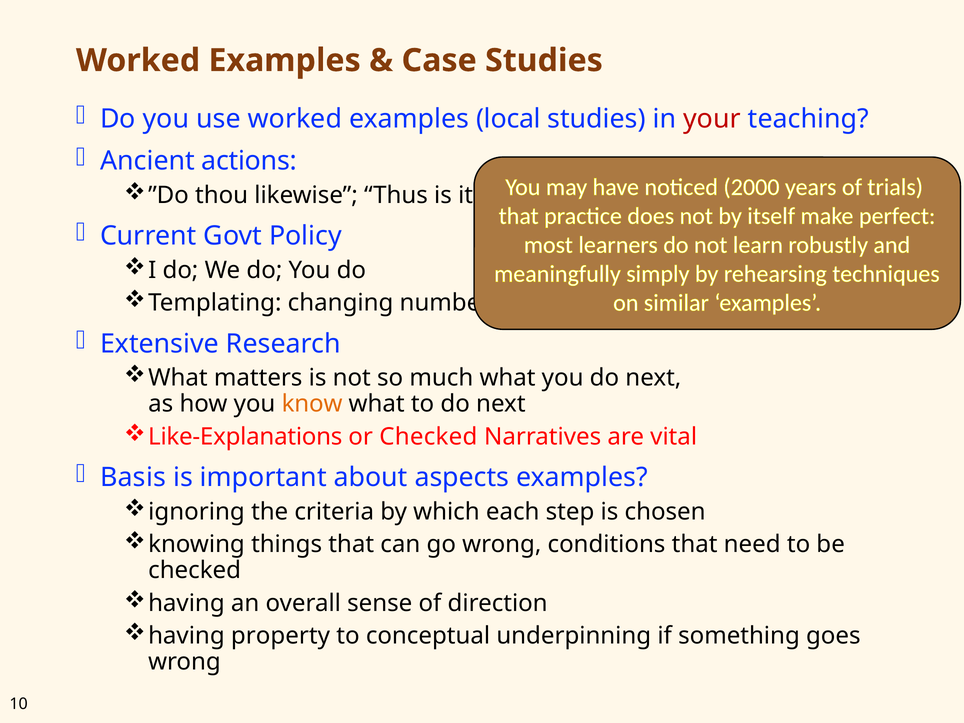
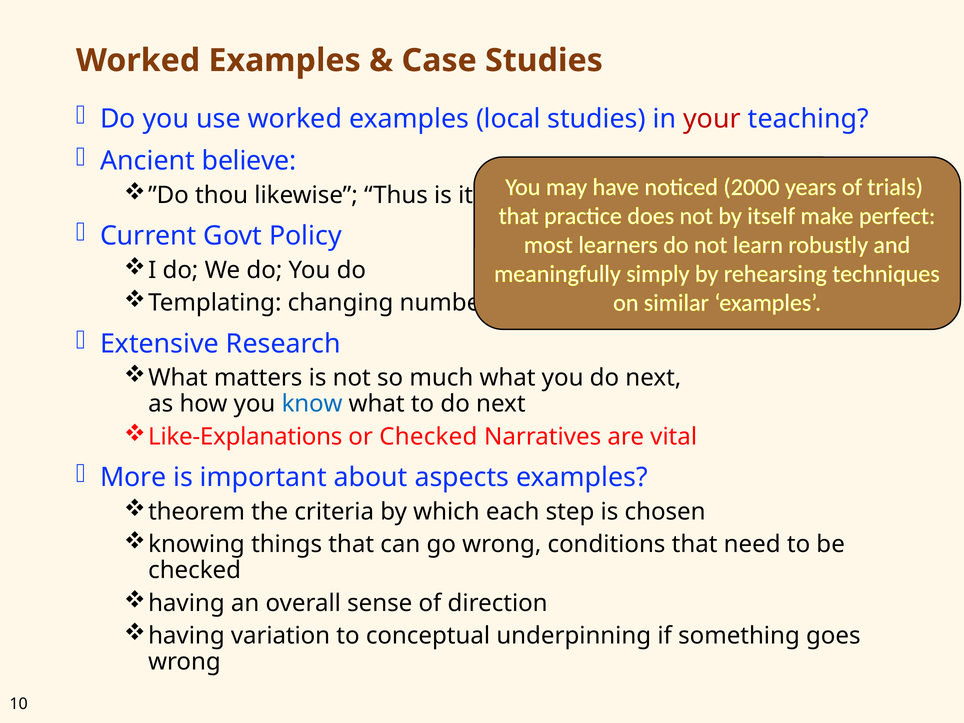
actions: actions -> believe
know colour: orange -> blue
Basis: Basis -> More
ignoring: ignoring -> theorem
property: property -> variation
